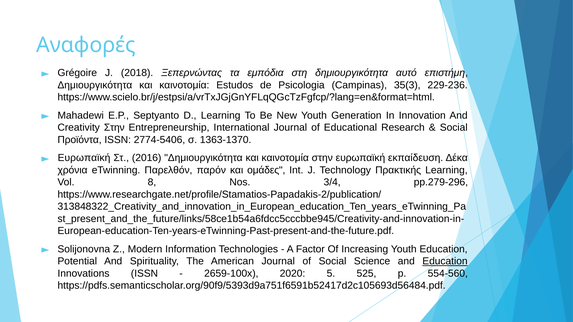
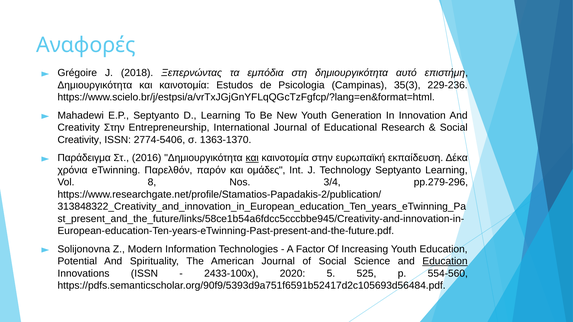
Προϊόντα at (80, 140): Προϊόντα -> Creativity
Ευρωπαϊκή at (84, 158): Ευρωπαϊκή -> Παράδειγμα
και at (252, 158) underline: none -> present
Technology Πρακτικής: Πρακτικής -> Septyanto
2659-100x: 2659-100x -> 2433-100x
